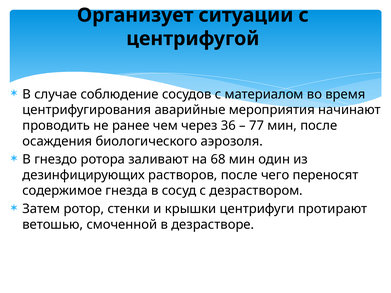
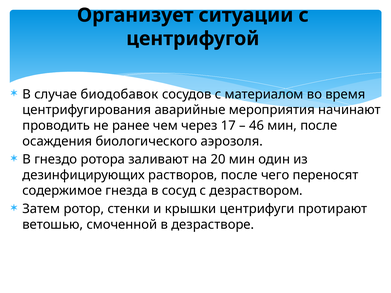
соблюдение: соблюдение -> биодобавок
36: 36 -> 17
77: 77 -> 46
68: 68 -> 20
